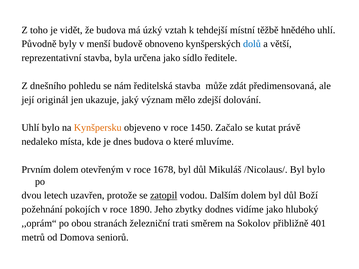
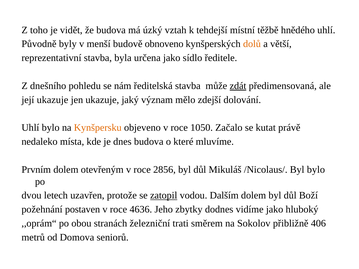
dolů colour: blue -> orange
zdát underline: none -> present
její originál: originál -> ukazuje
1450: 1450 -> 1050
1678: 1678 -> 2856
pokojích: pokojích -> postaven
1890: 1890 -> 4636
401: 401 -> 406
